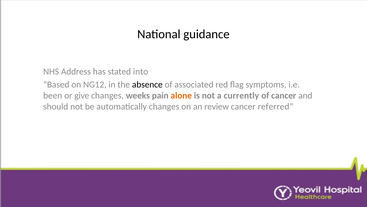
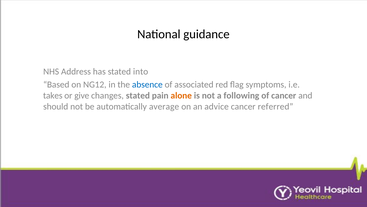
absence colour: black -> blue
been: been -> takes
changes weeks: weeks -> stated
currently: currently -> following
automatically changes: changes -> average
review: review -> advice
